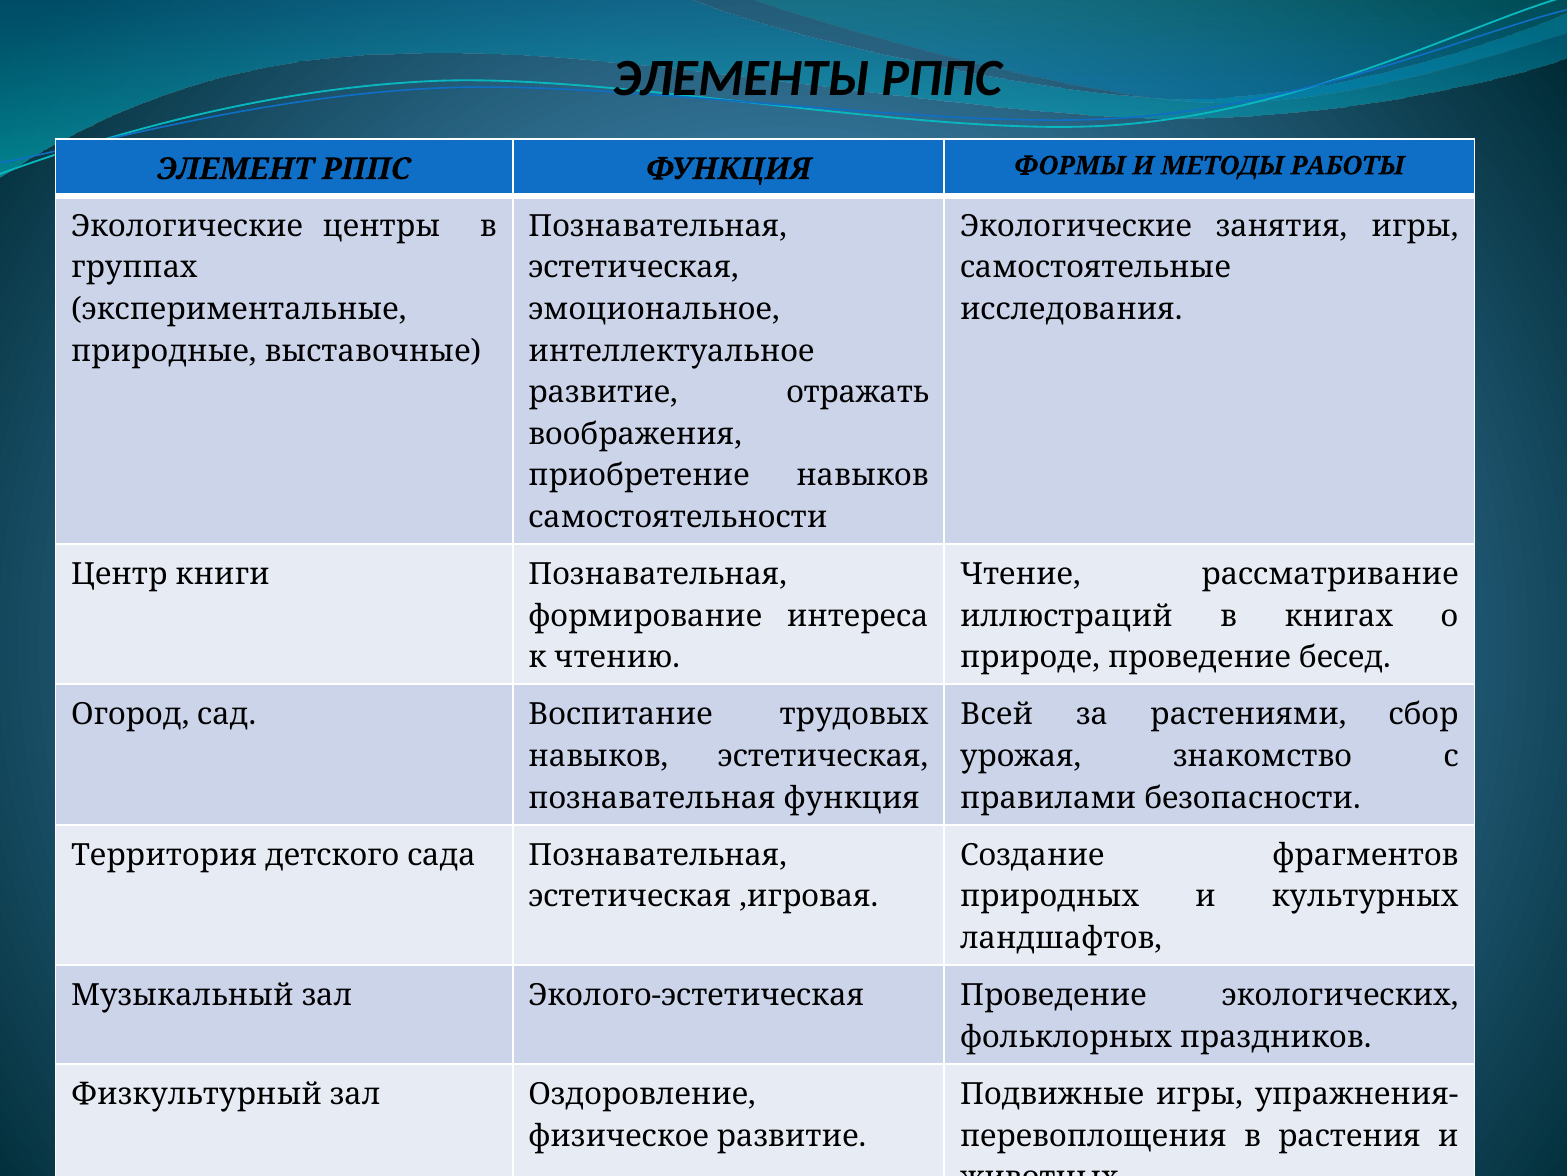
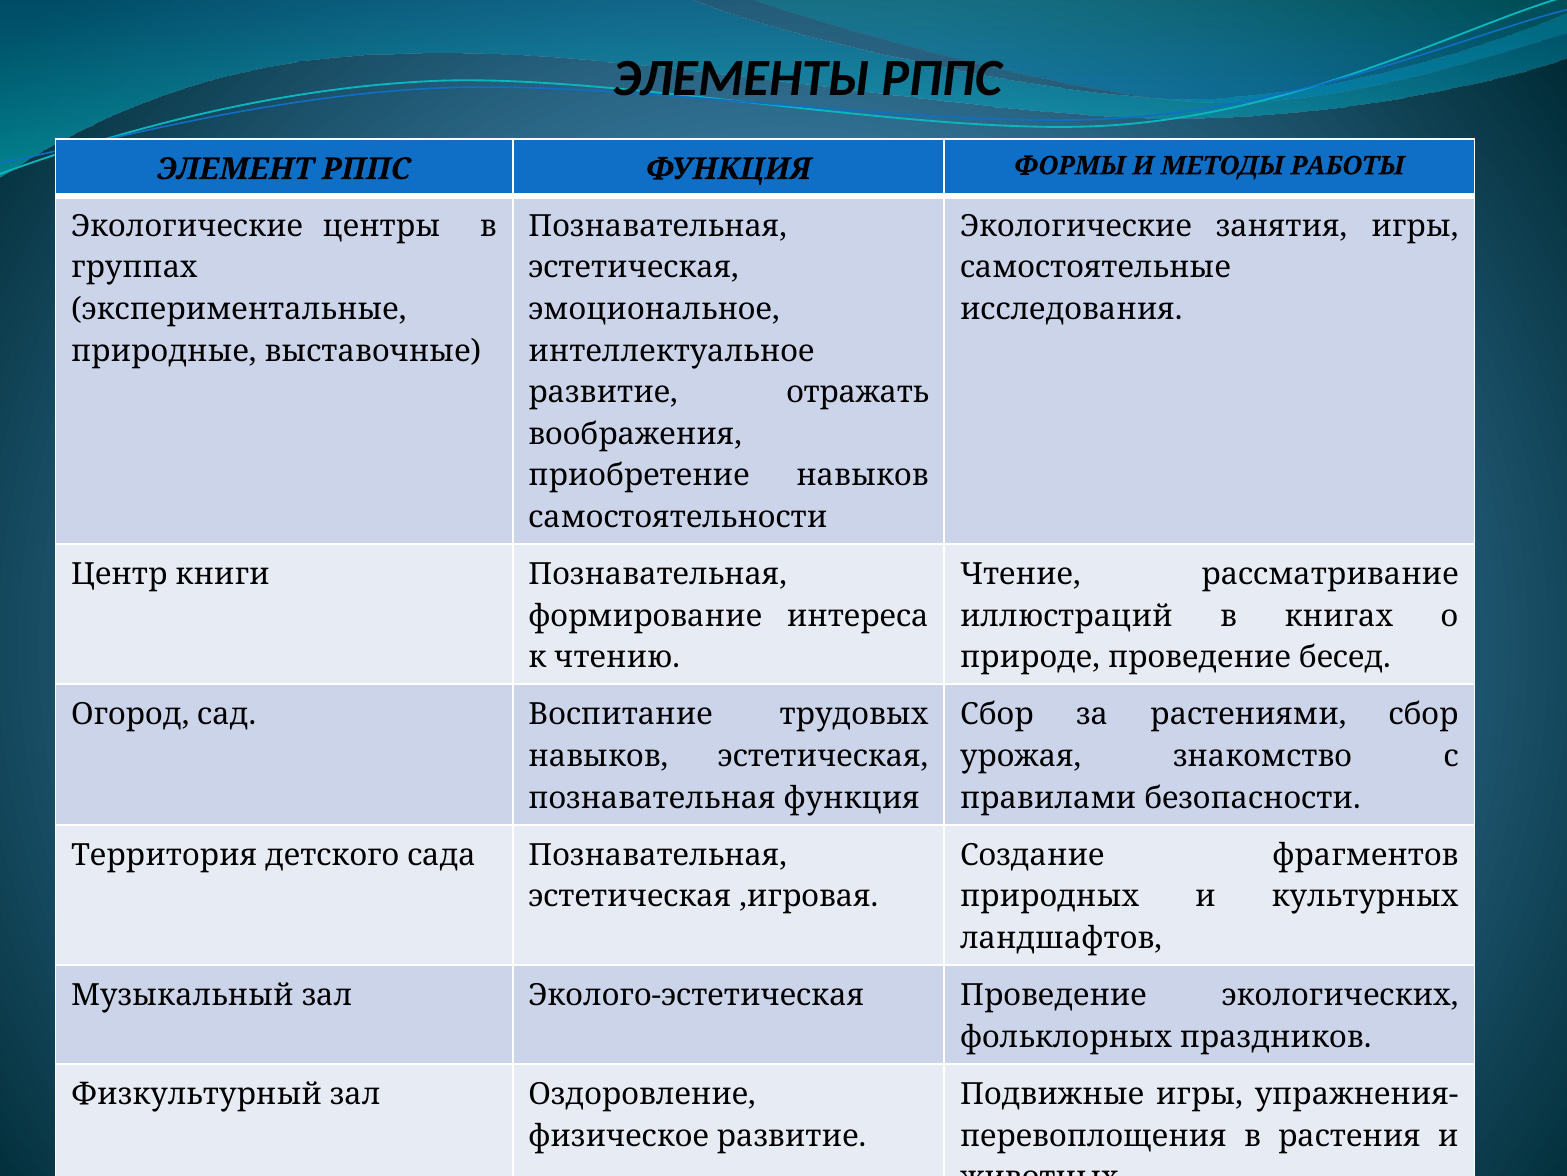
Всей at (997, 714): Всей -> Сбор
